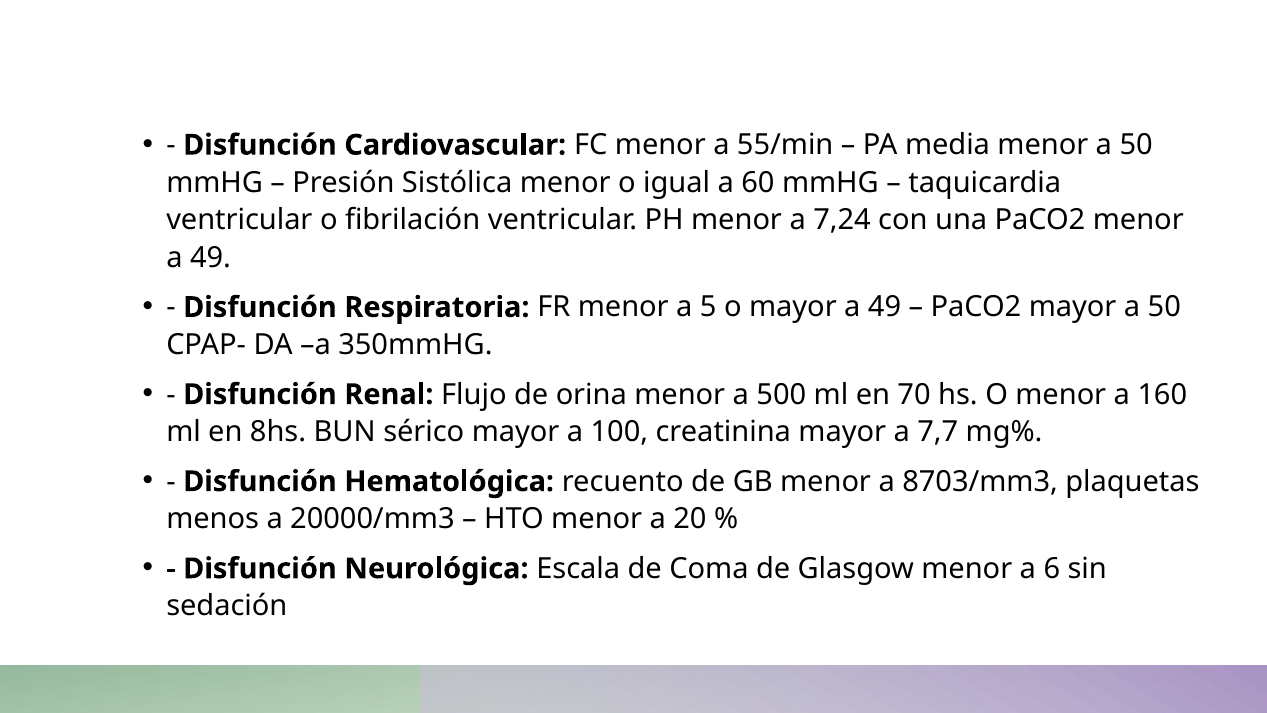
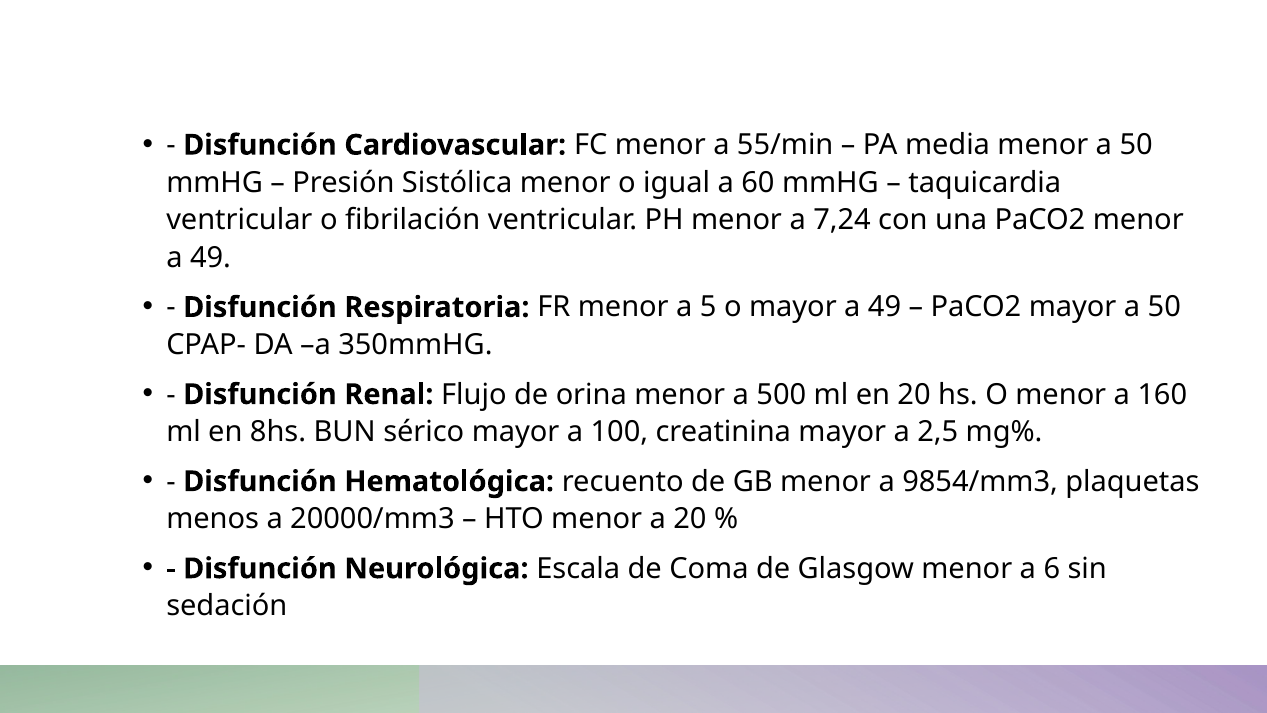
en 70: 70 -> 20
7,7: 7,7 -> 2,5
8703/mm3: 8703/mm3 -> 9854/mm3
